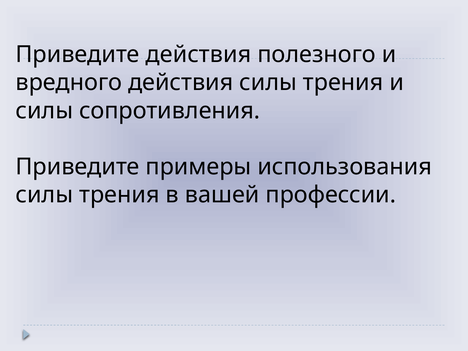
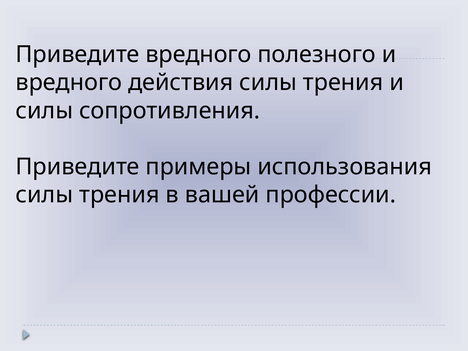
Приведите действия: действия -> вредного
